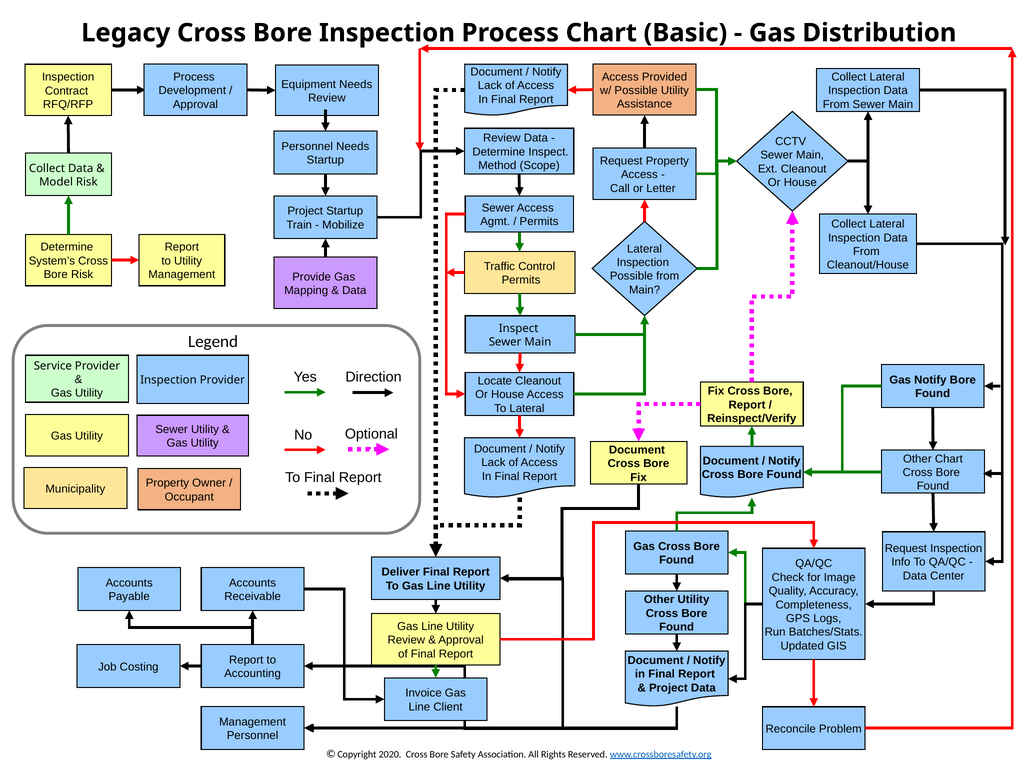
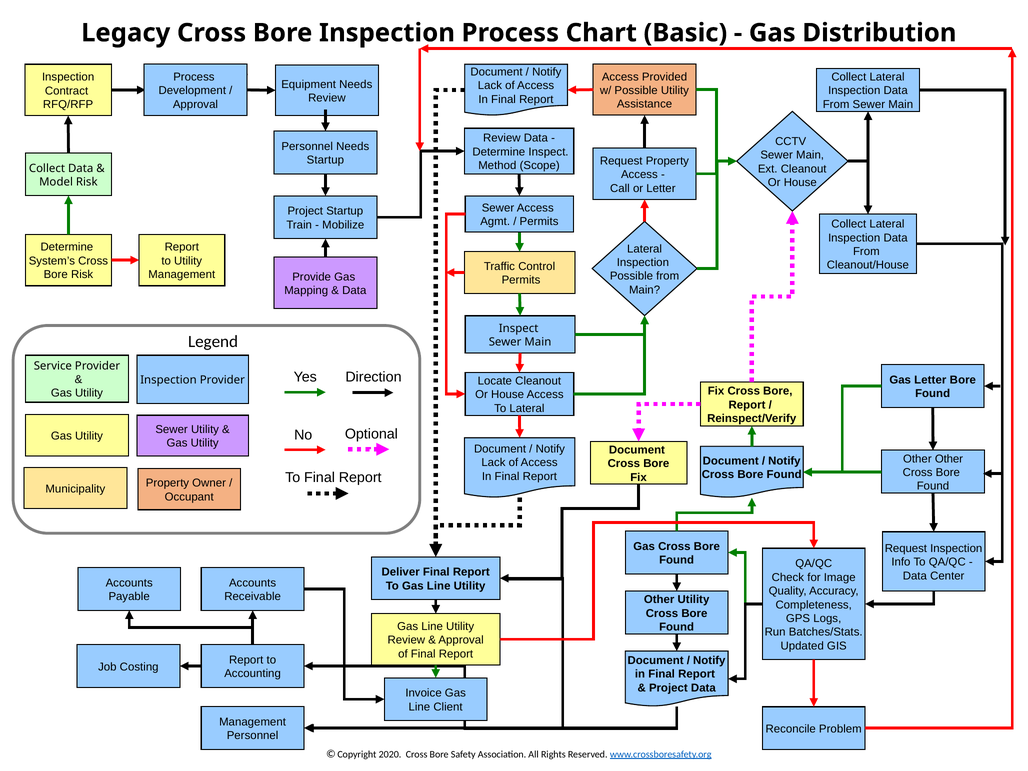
Gas Notify: Notify -> Letter
Other Chart: Chart -> Other
